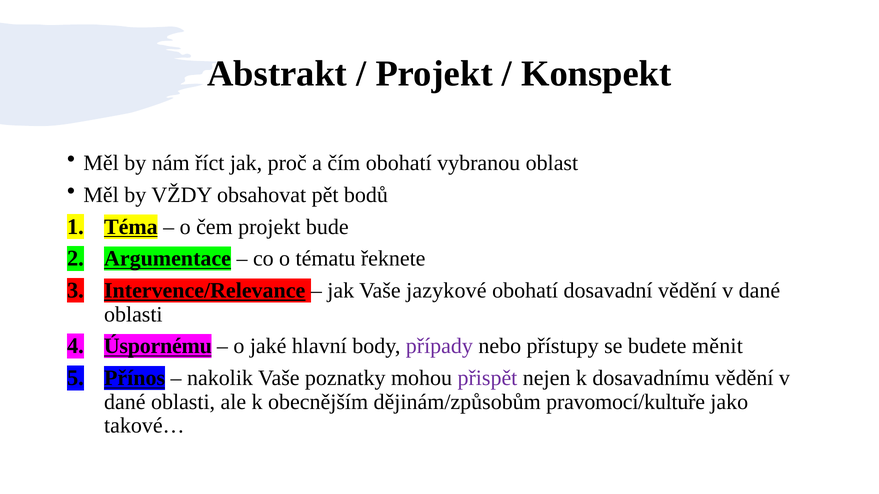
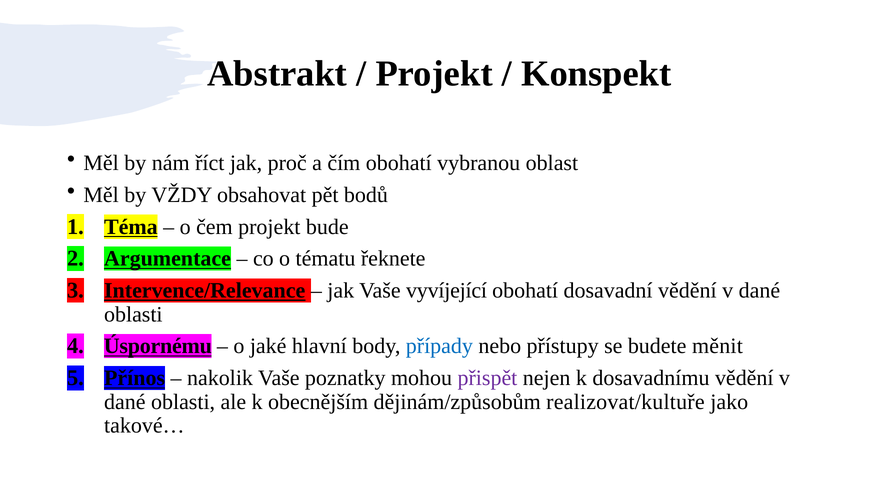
jazykové: jazykové -> vyvíjející
případy colour: purple -> blue
pravomocí/kultuře: pravomocí/kultuře -> realizovat/kultuře
